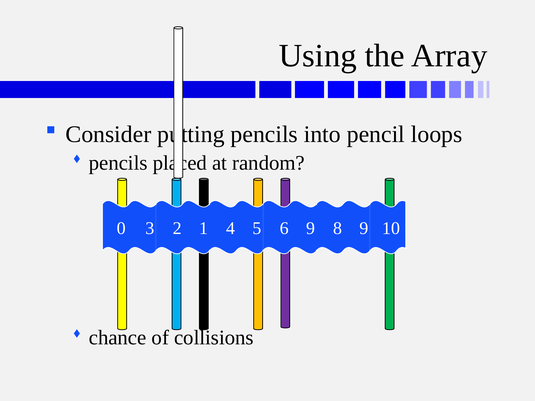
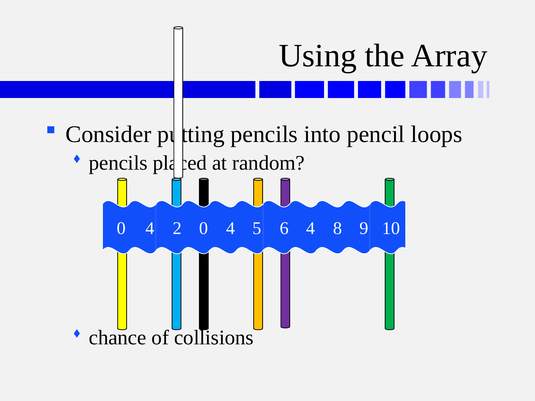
3 at (150, 228): 3 -> 4
2 1: 1 -> 0
6 9: 9 -> 4
